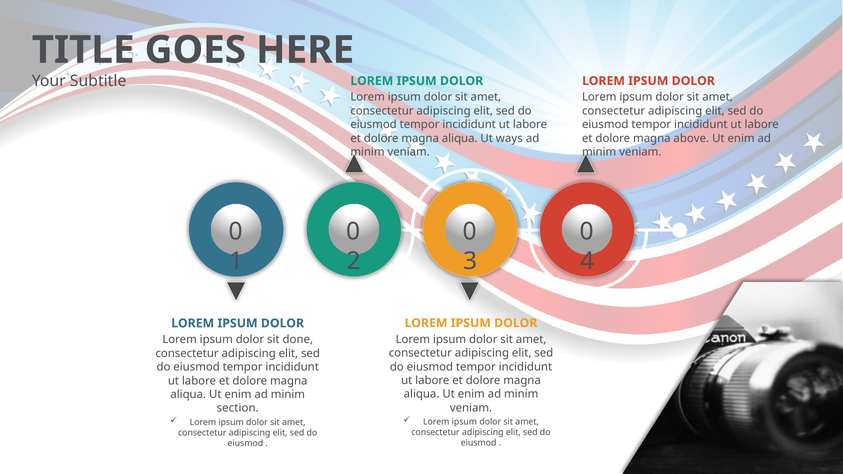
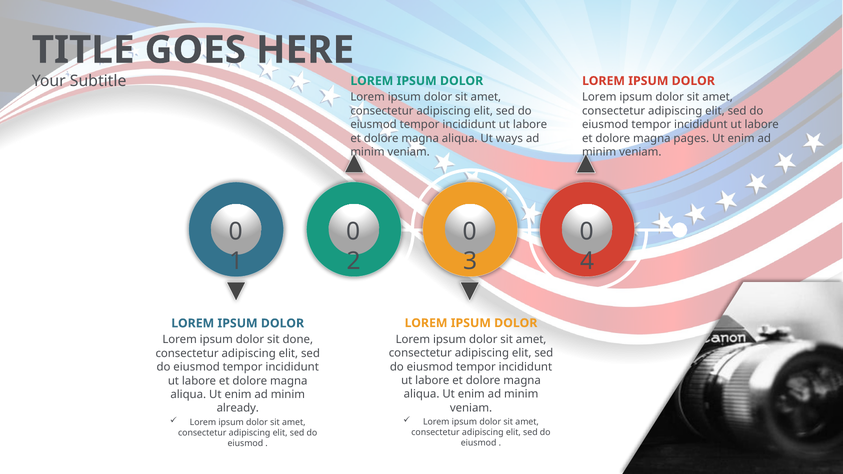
above: above -> pages
section: section -> already
